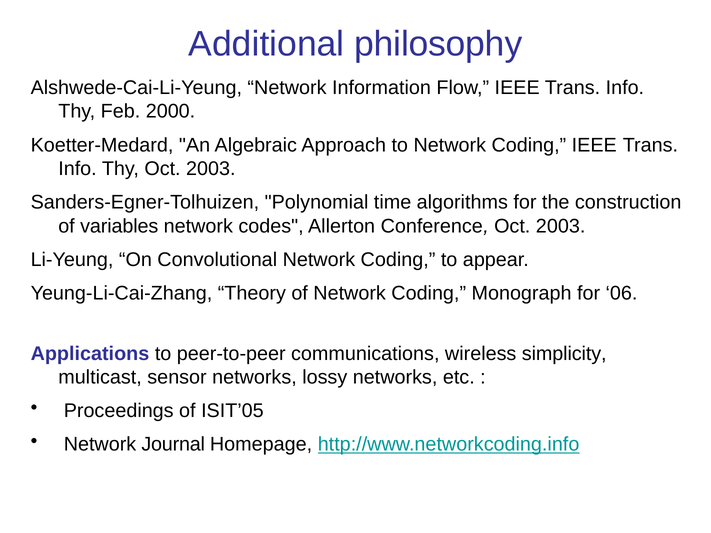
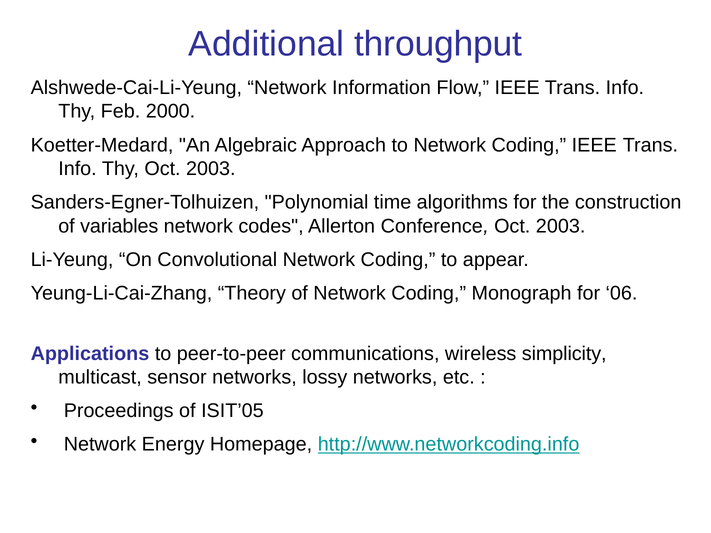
philosophy: philosophy -> throughput
Journal: Journal -> Energy
